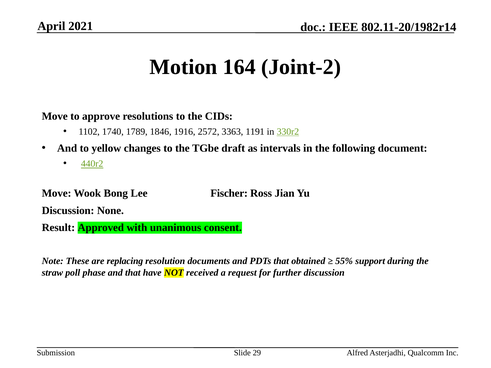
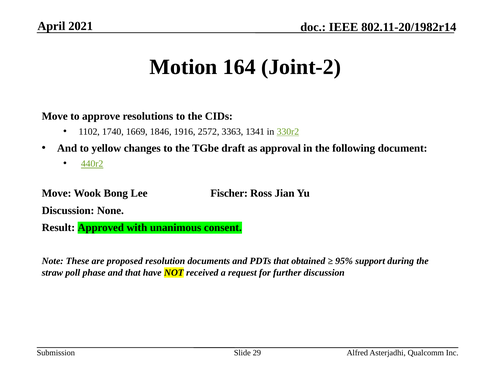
1789: 1789 -> 1669
1191: 1191 -> 1341
intervals: intervals -> approval
replacing: replacing -> proposed
55%: 55% -> 95%
